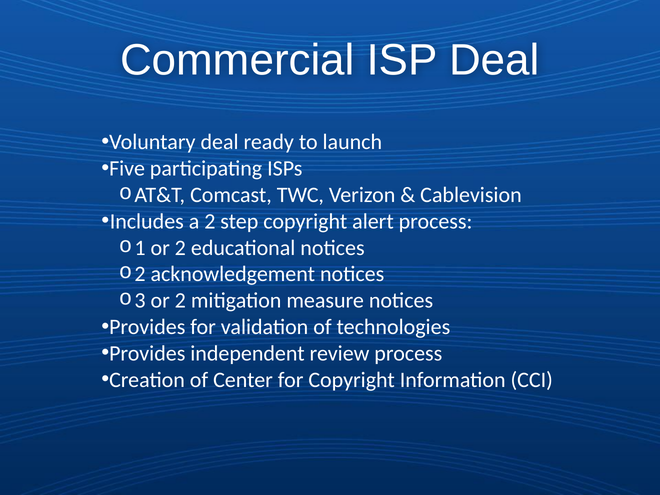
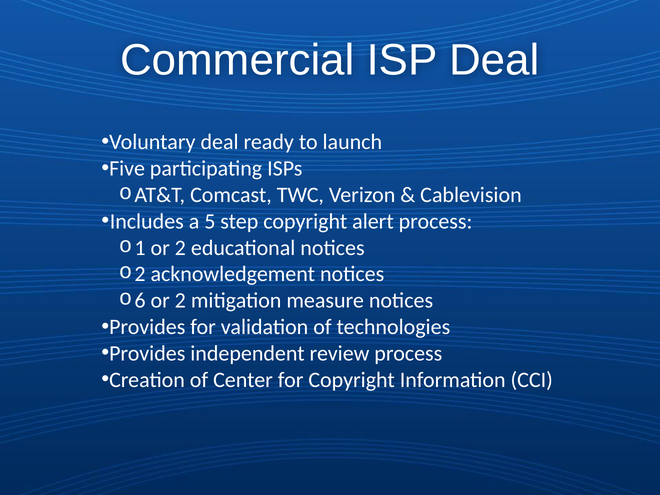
a 2: 2 -> 5
3: 3 -> 6
